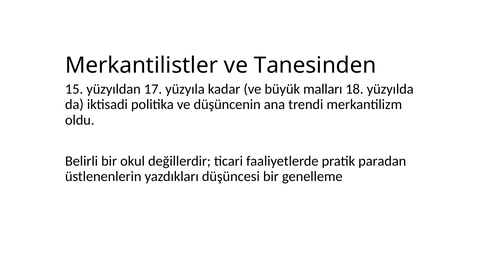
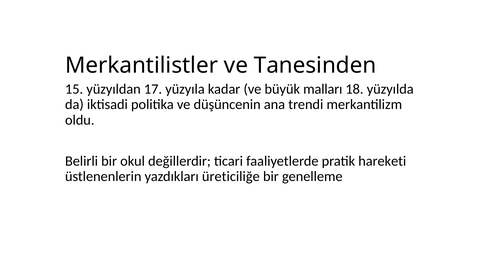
paradan: paradan -> hareketi
düşüncesi: düşüncesi -> üreticiliğe
